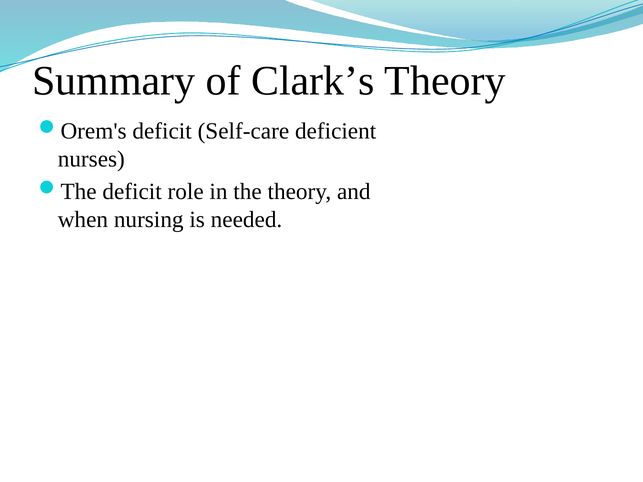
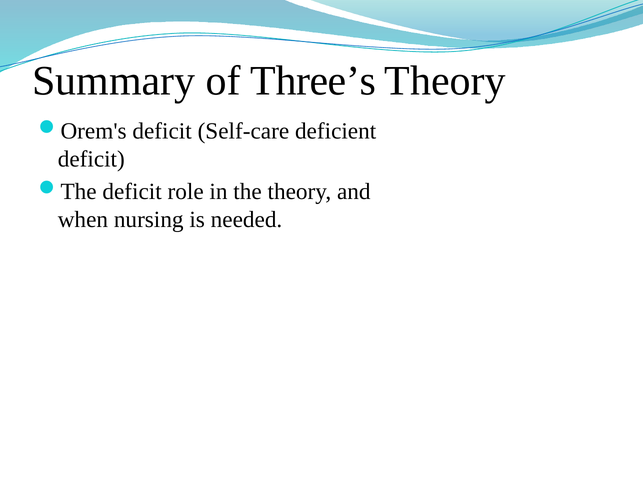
Clark’s: Clark’s -> Three’s
nurses at (91, 159): nurses -> deficit
